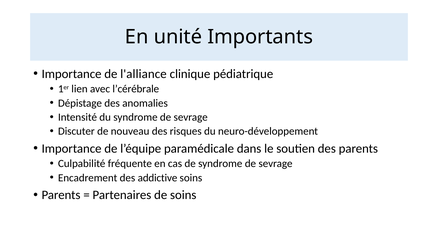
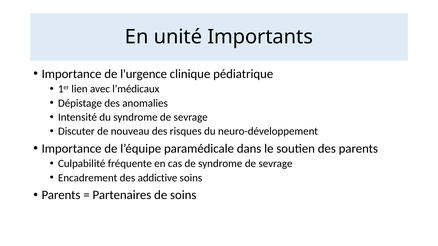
l'alliance: l'alliance -> l'urgence
l’cérébrale: l’cérébrale -> l’médicaux
